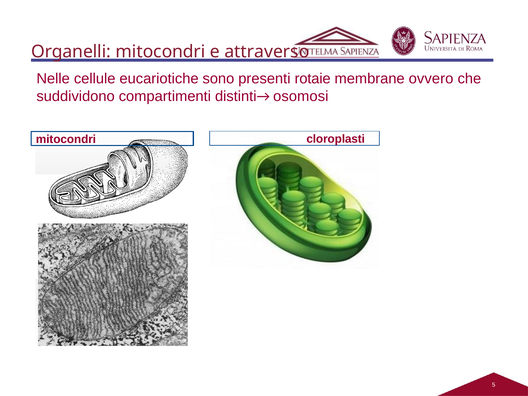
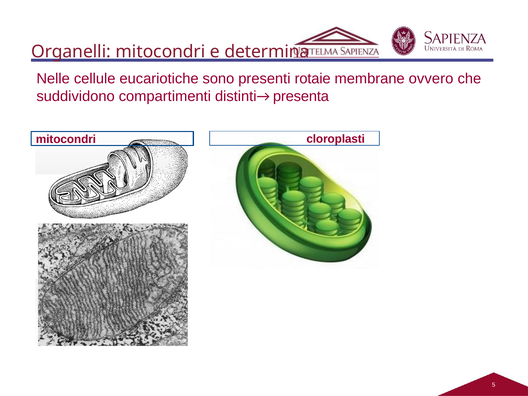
attraverso: attraverso -> determina
osomosi: osomosi -> presenta
